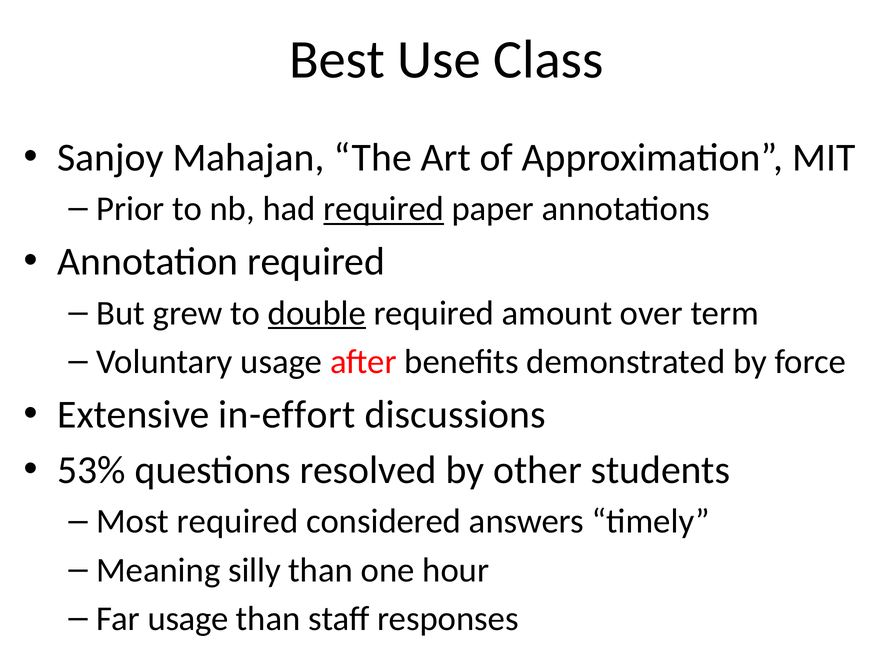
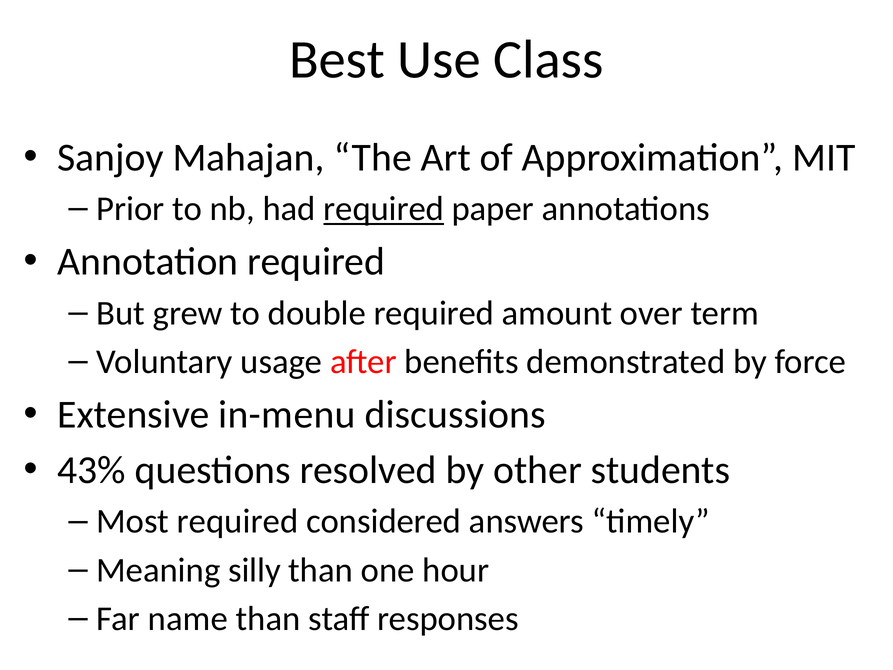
double underline: present -> none
in-effort: in-effort -> in-menu
53%: 53% -> 43%
Far usage: usage -> name
